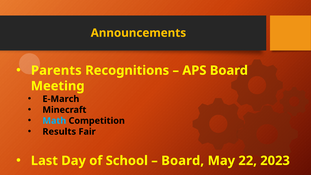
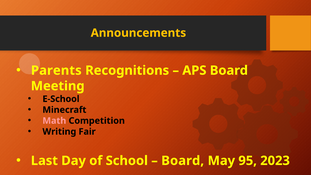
E-March: E-March -> E-School
Math colour: light blue -> pink
Results: Results -> Writing
22: 22 -> 95
